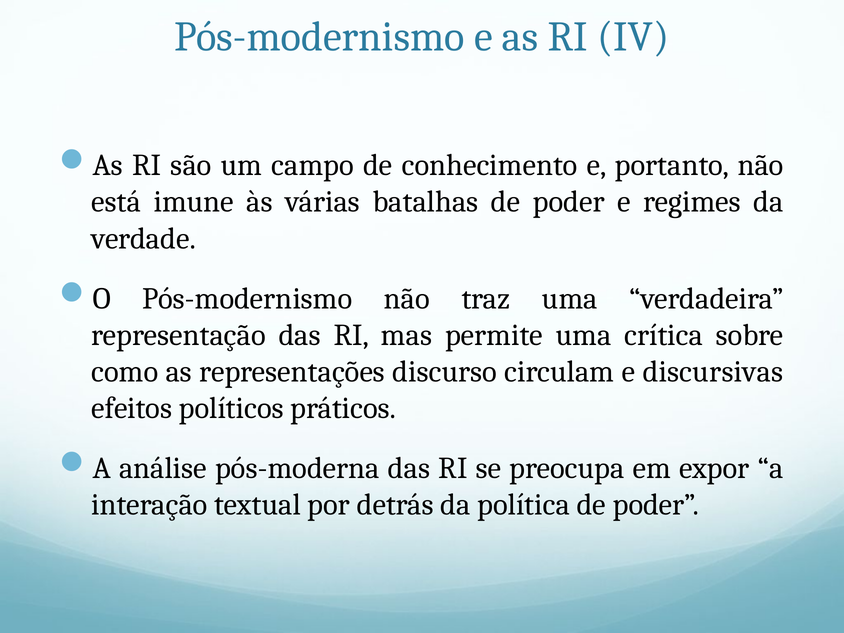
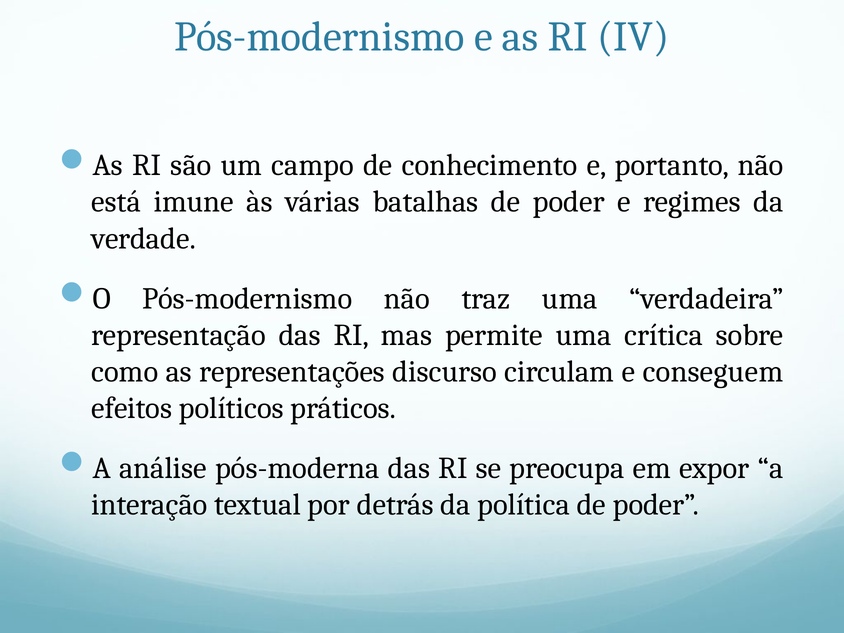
discursivas: discursivas -> conseguem
